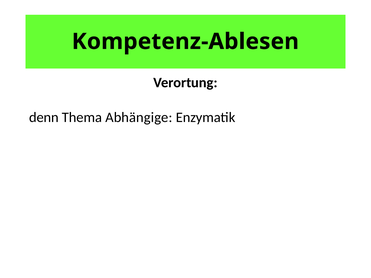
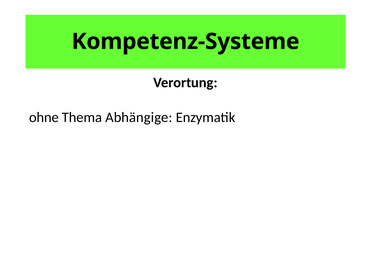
Kompetenz-Ablesen: Kompetenz-Ablesen -> Kompetenz-Systeme
denn: denn -> ohne
